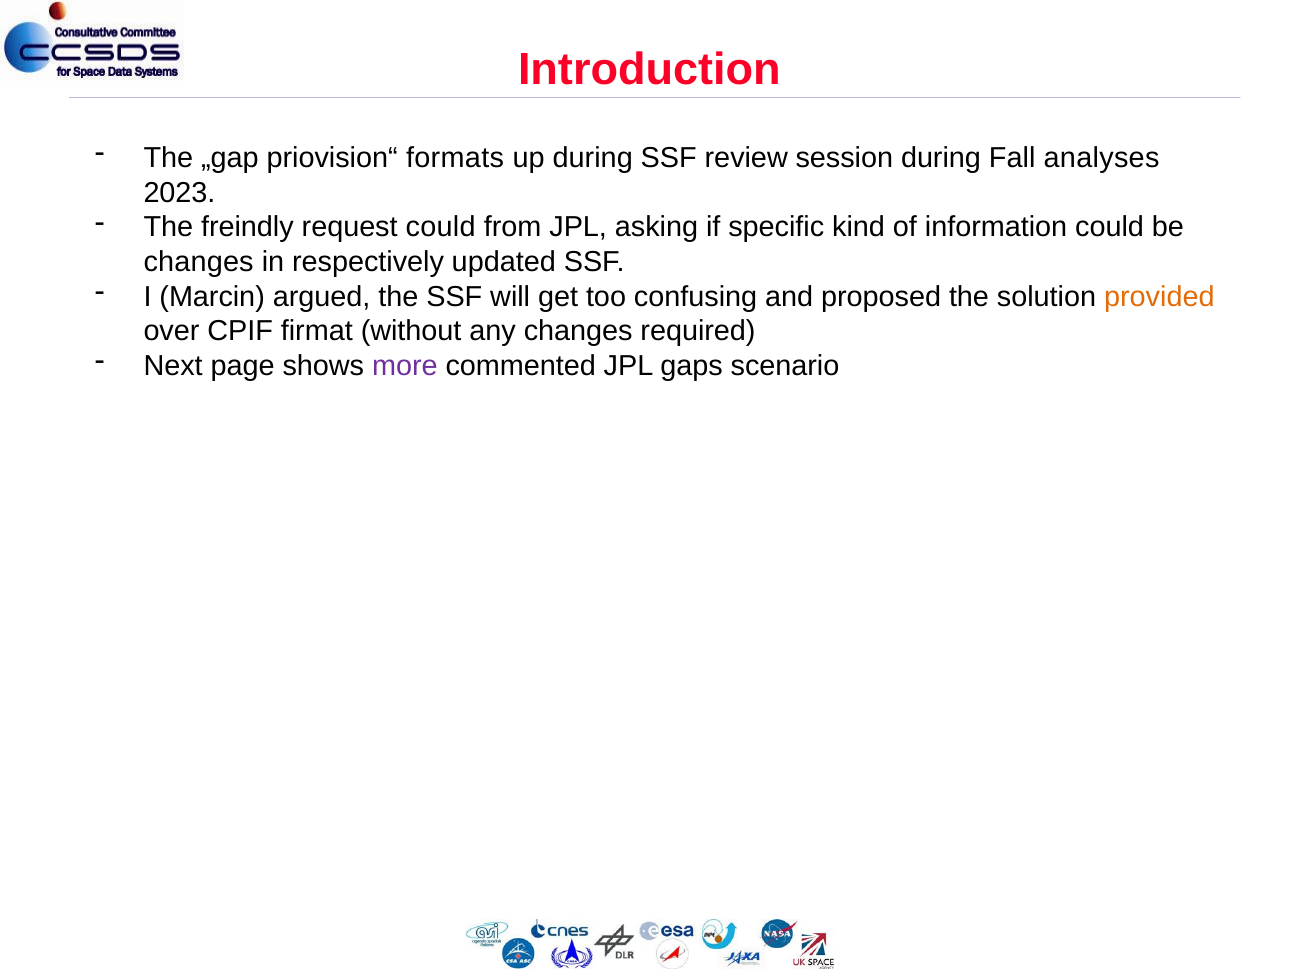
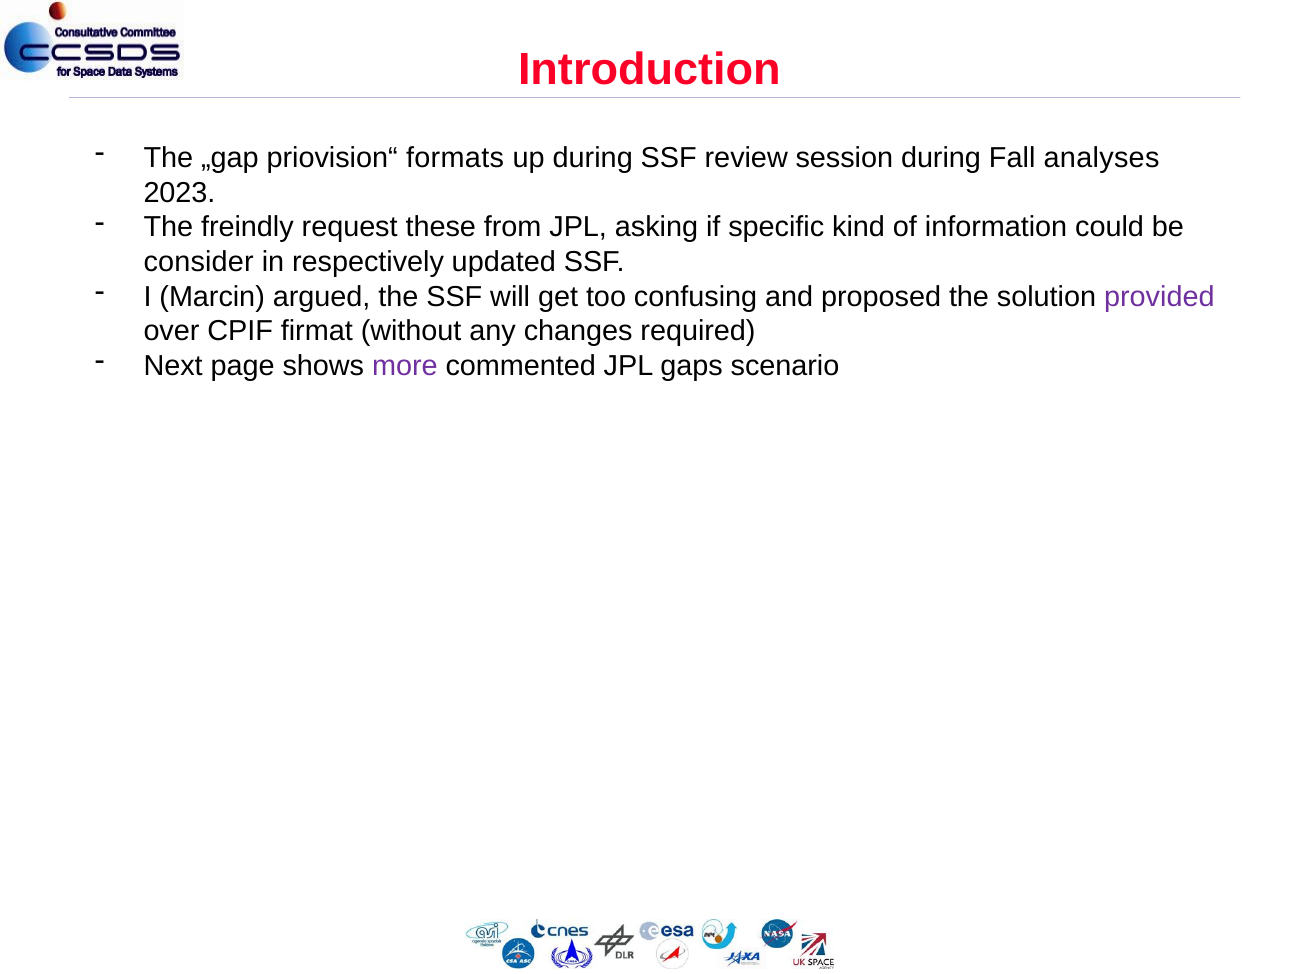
request could: could -> these
changes at (199, 262): changes -> consider
provided colour: orange -> purple
